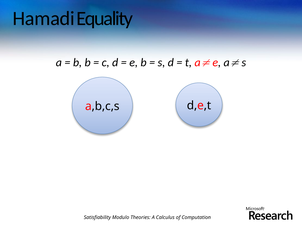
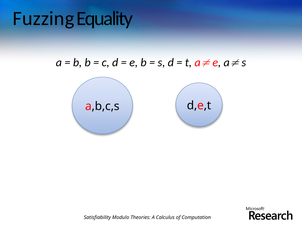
Hamadi: Hamadi -> Fuzzing
